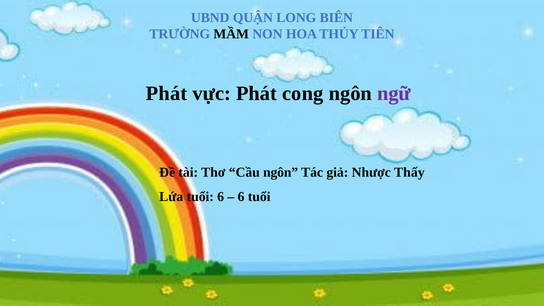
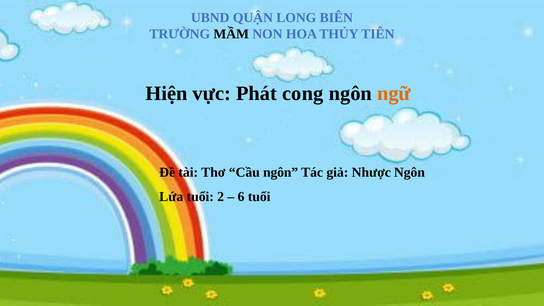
Phát at (167, 94): Phát -> Hiện
ngữ colour: purple -> orange
Nhược Thấy: Thấy -> Ngôn
tuổi 6: 6 -> 2
